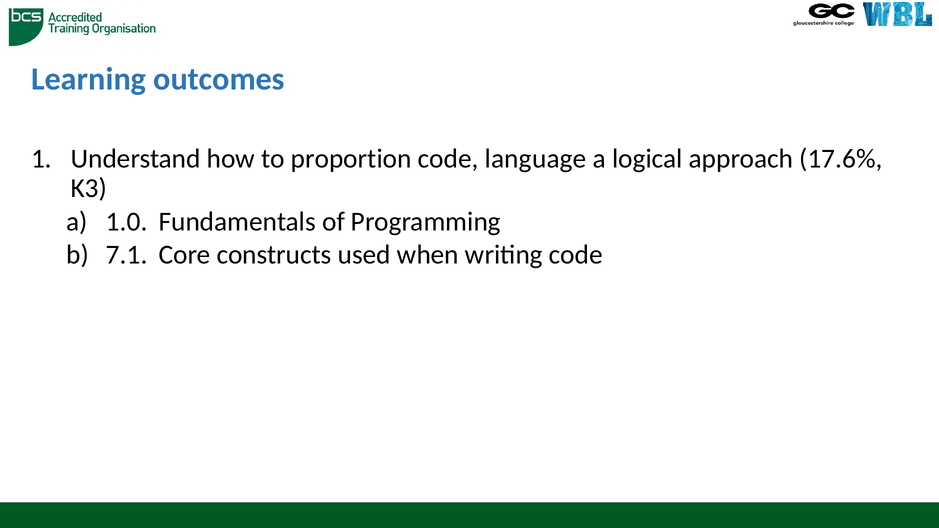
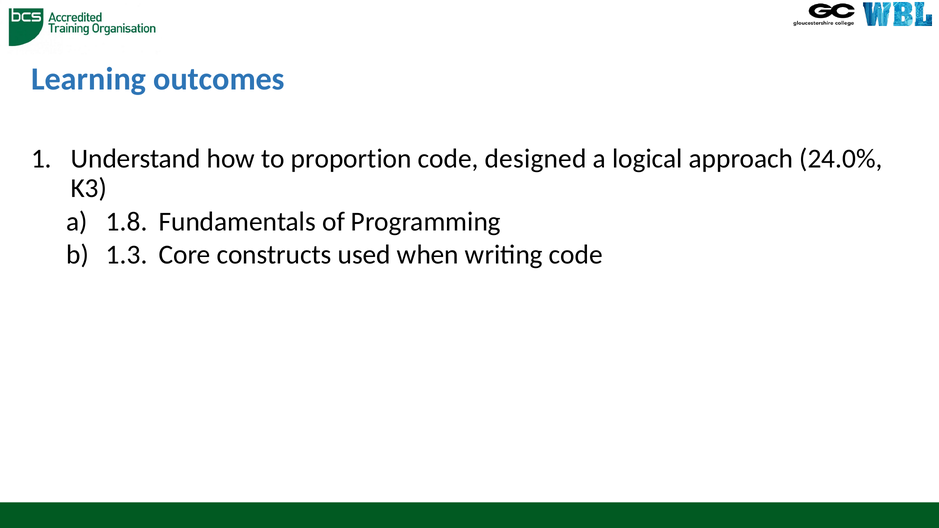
language: language -> designed
17.6%: 17.6% -> 24.0%
1.0: 1.0 -> 1.8
7.1: 7.1 -> 1.3
